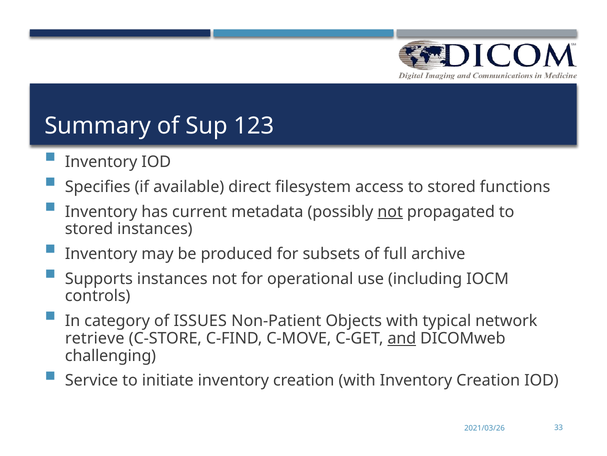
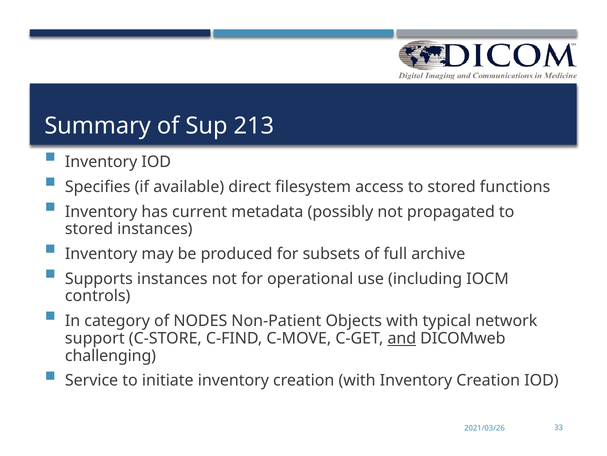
123: 123 -> 213
not at (390, 211) underline: present -> none
ISSUES: ISSUES -> NODES
retrieve: retrieve -> support
